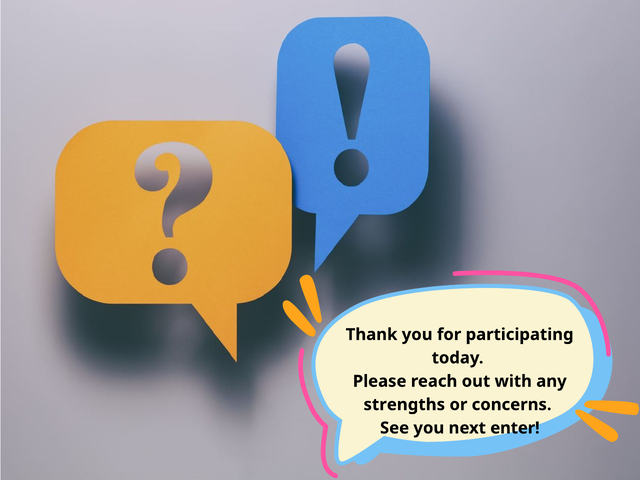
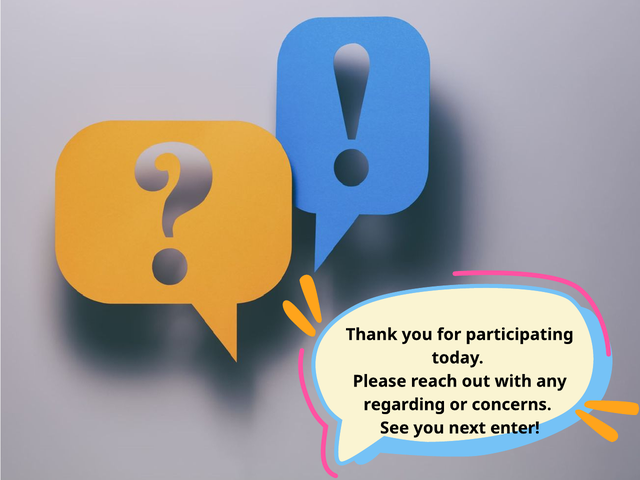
strengths: strengths -> regarding
